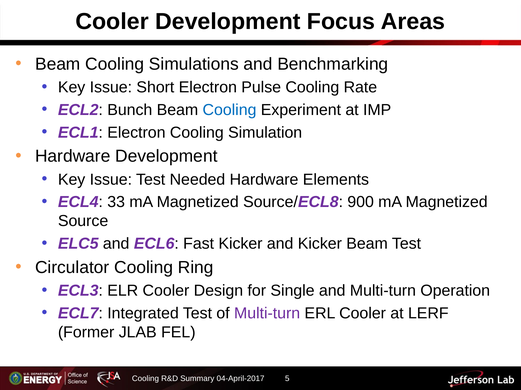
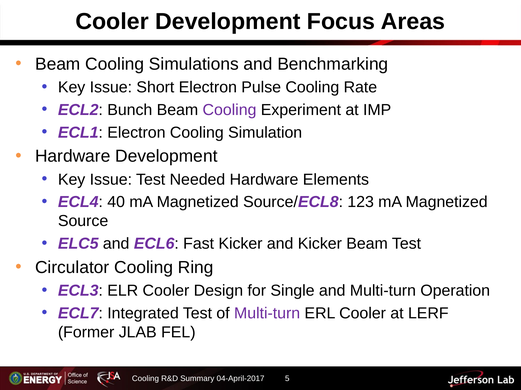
Cooling at (230, 110) colour: blue -> purple
33: 33 -> 40
900: 900 -> 123
